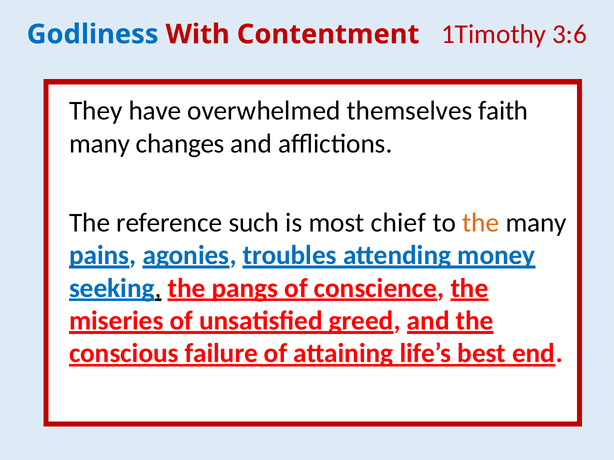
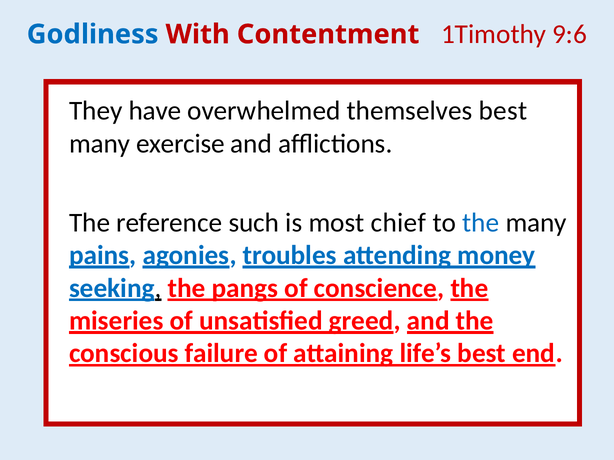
3:6: 3:6 -> 9:6
themselves faith: faith -> best
changes: changes -> exercise
the at (481, 223) colour: orange -> blue
